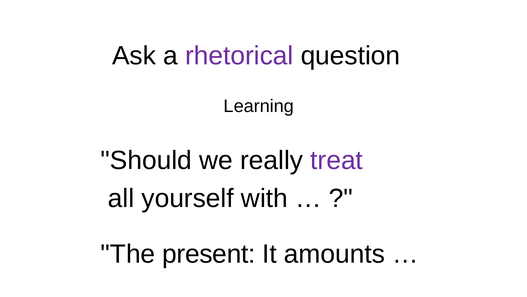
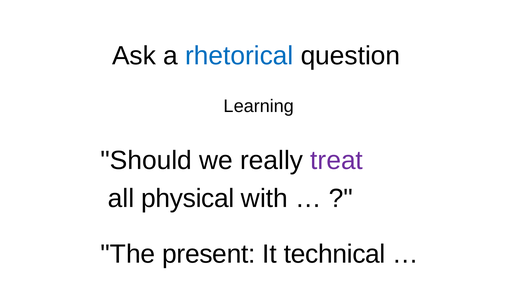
rhetorical colour: purple -> blue
yourself: yourself -> physical
amounts: amounts -> technical
